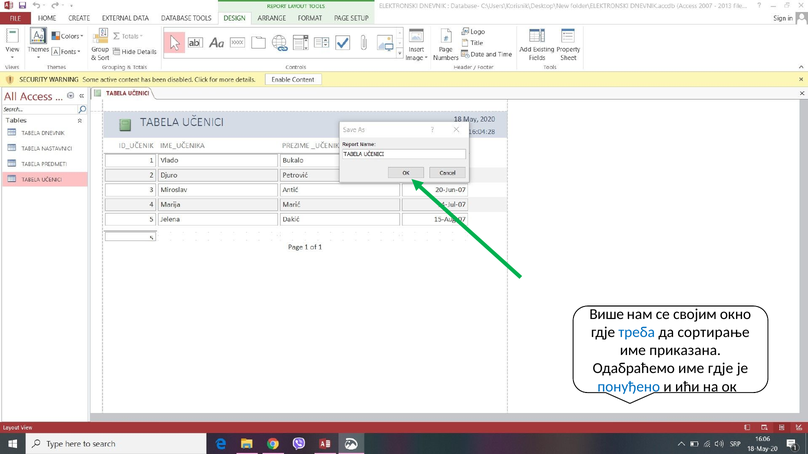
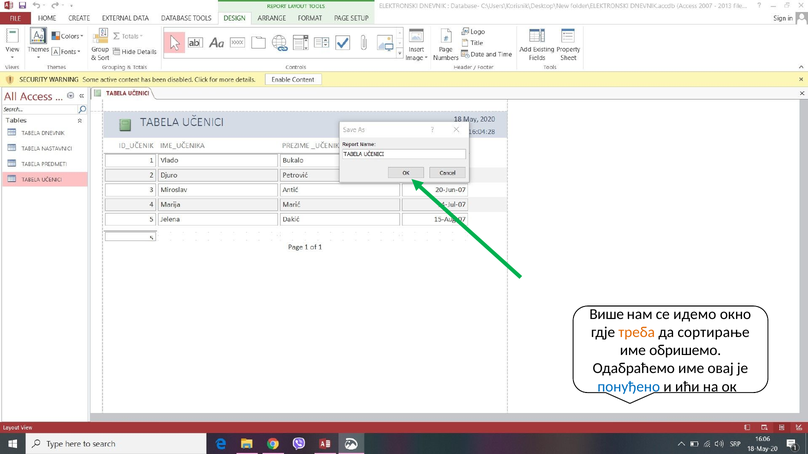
својим: својим -> идемо
треба colour: blue -> orange
приказана: приказана -> обришемо
име гдје: гдје -> овај
